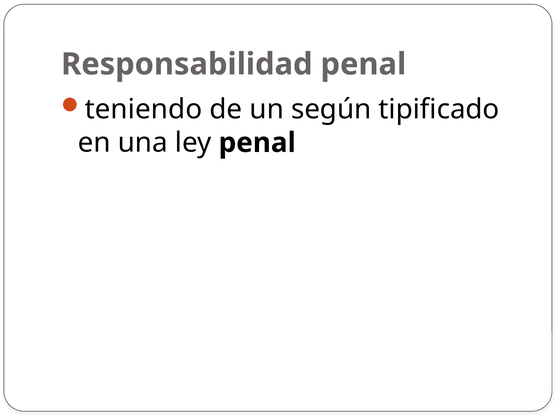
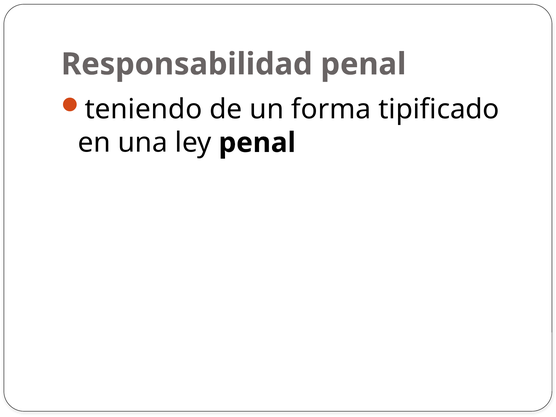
según: según -> forma
